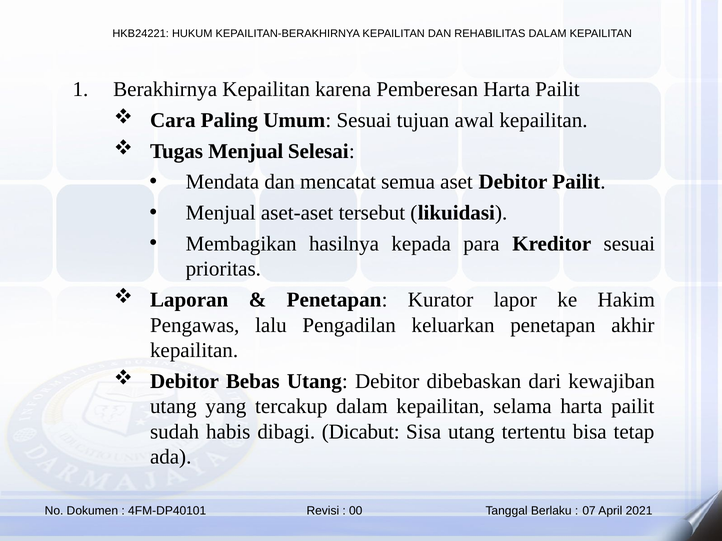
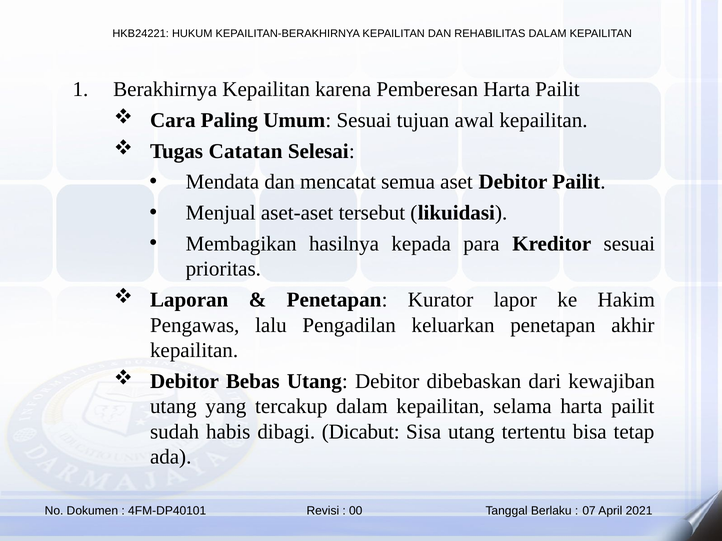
Tugas Menjual: Menjual -> Catatan
